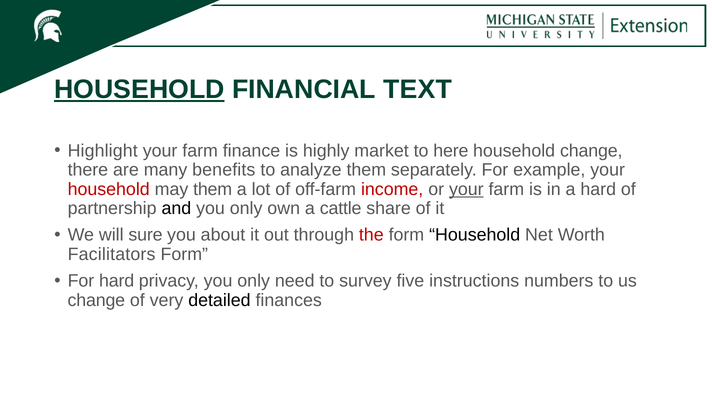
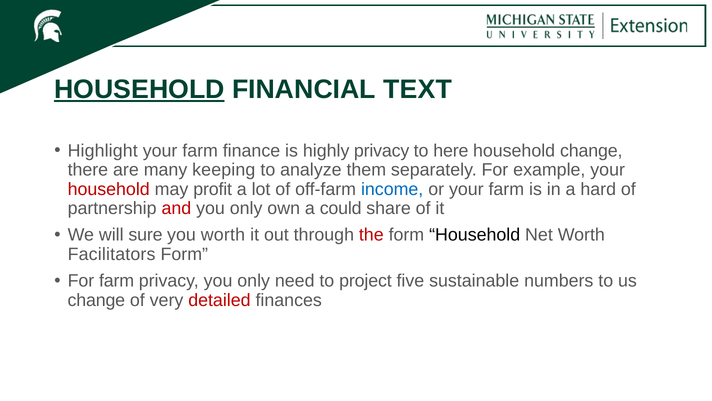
highly market: market -> privacy
benefits: benefits -> keeping
may them: them -> profit
income colour: red -> blue
your at (466, 189) underline: present -> none
and colour: black -> red
cattle: cattle -> could
you about: about -> worth
For hard: hard -> farm
survey: survey -> project
instructions: instructions -> sustainable
detailed colour: black -> red
